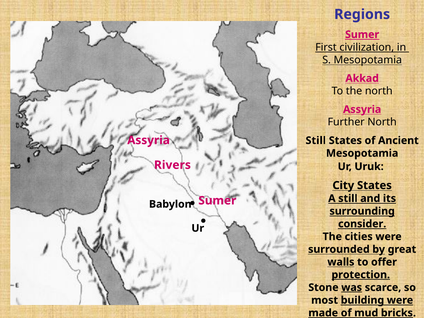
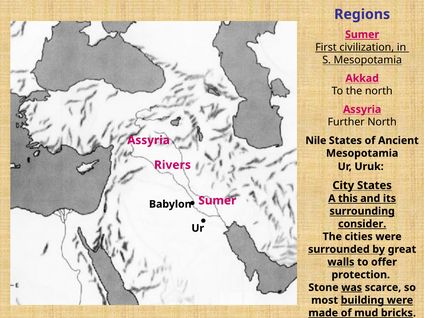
Still at (316, 141): Still -> Nile
A still: still -> this
protection underline: present -> none
